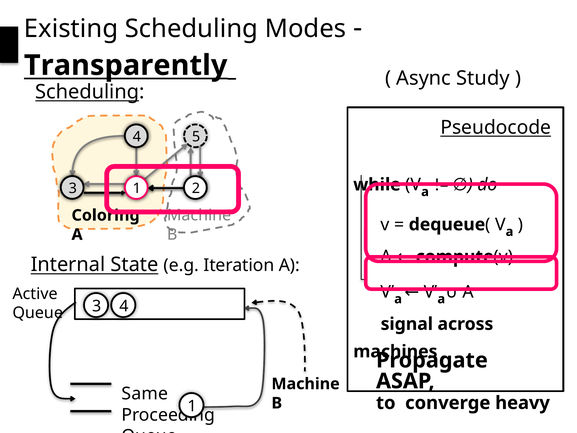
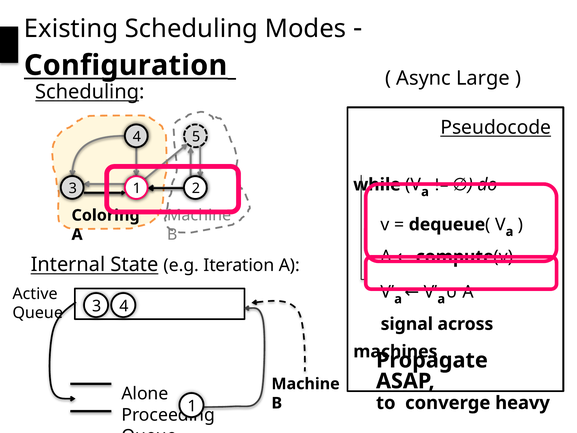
Transparently: Transparently -> Configuration
Study: Study -> Large
Same: Same -> Alone
